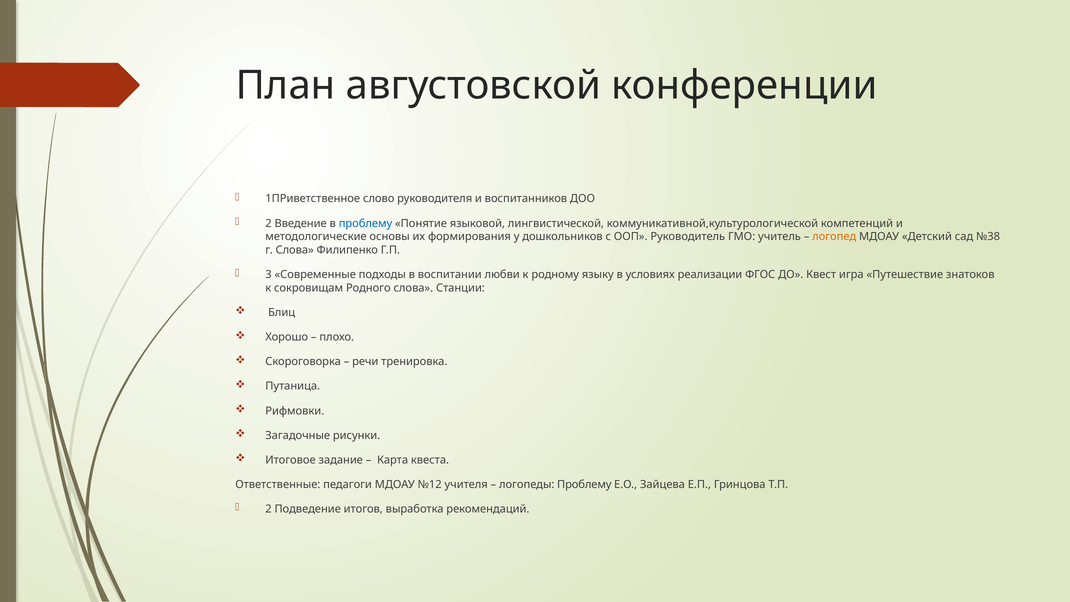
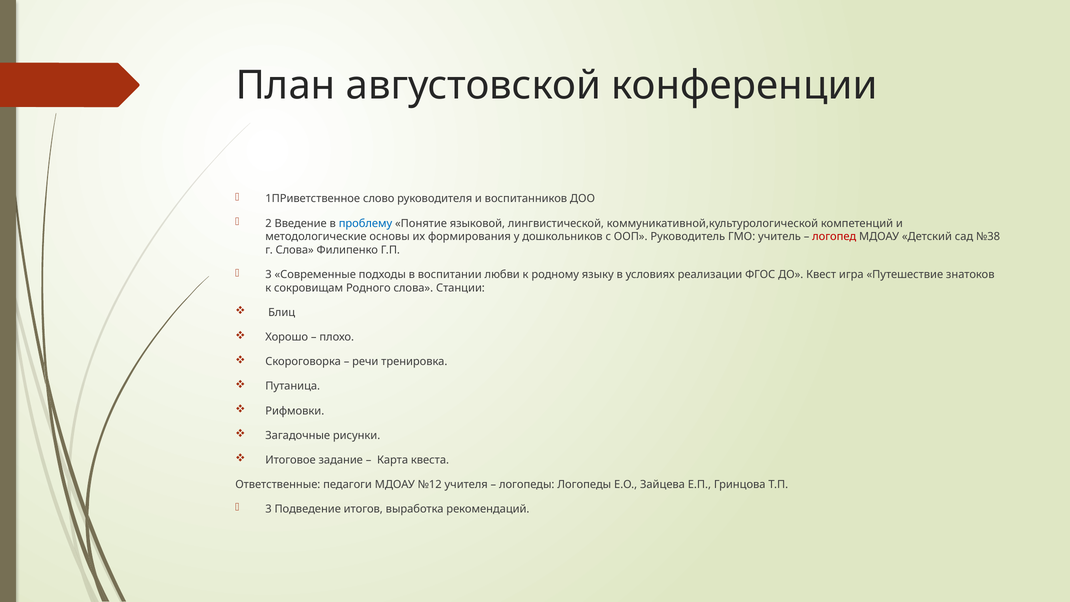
логопед colour: orange -> red
логопеды Проблему: Проблему -> Логопеды
2 at (269, 509): 2 -> 3
